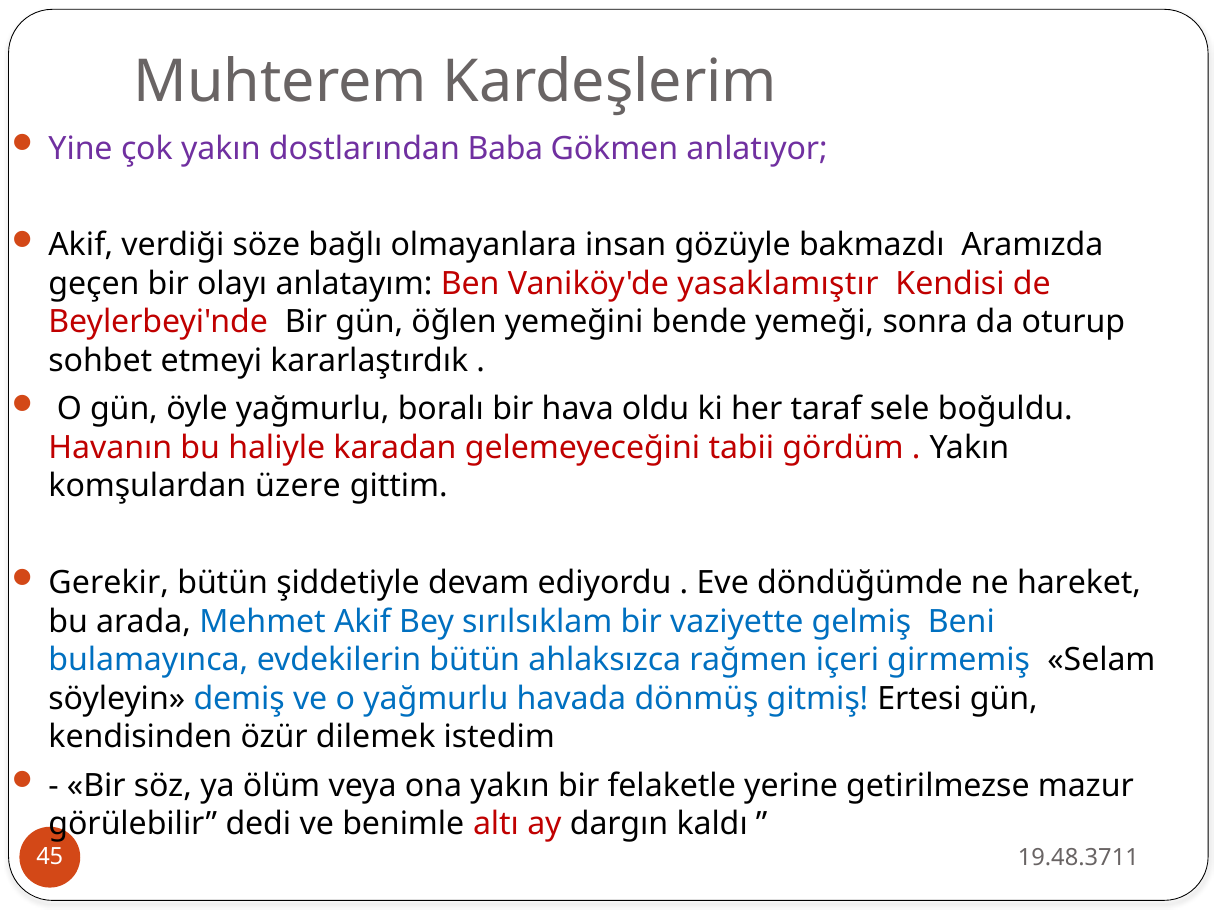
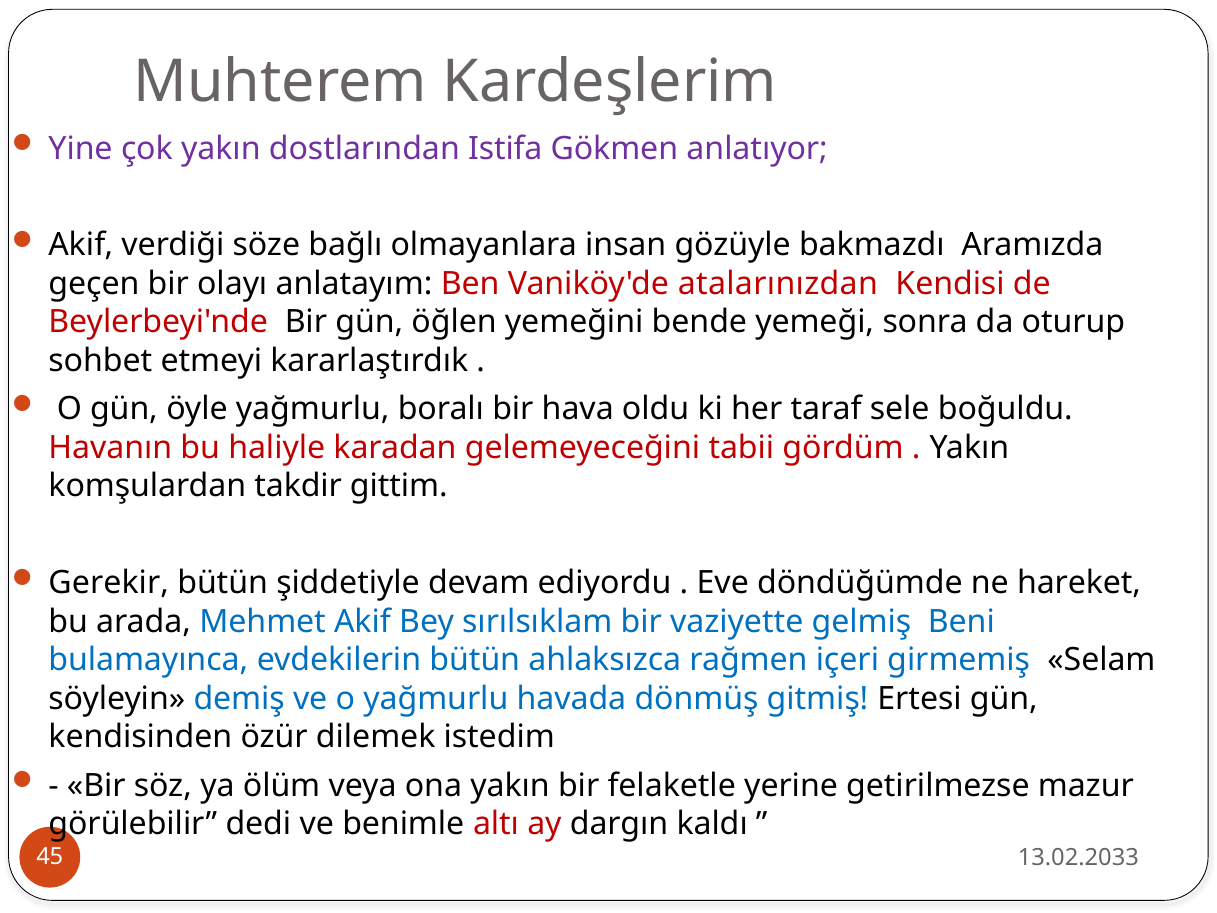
Baba: Baba -> Istifa
yasaklamıştır: yasaklamıştır -> atalarınızdan
üzere: üzere -> takdir
19.48.3711: 19.48.3711 -> 13.02.2033
